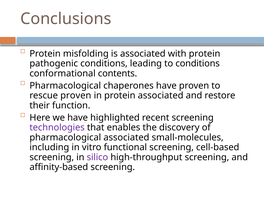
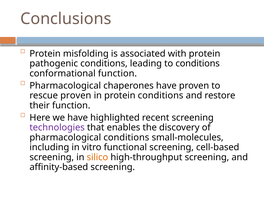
conformational contents: contents -> function
protein associated: associated -> conditions
pharmacological associated: associated -> conditions
silico colour: purple -> orange
